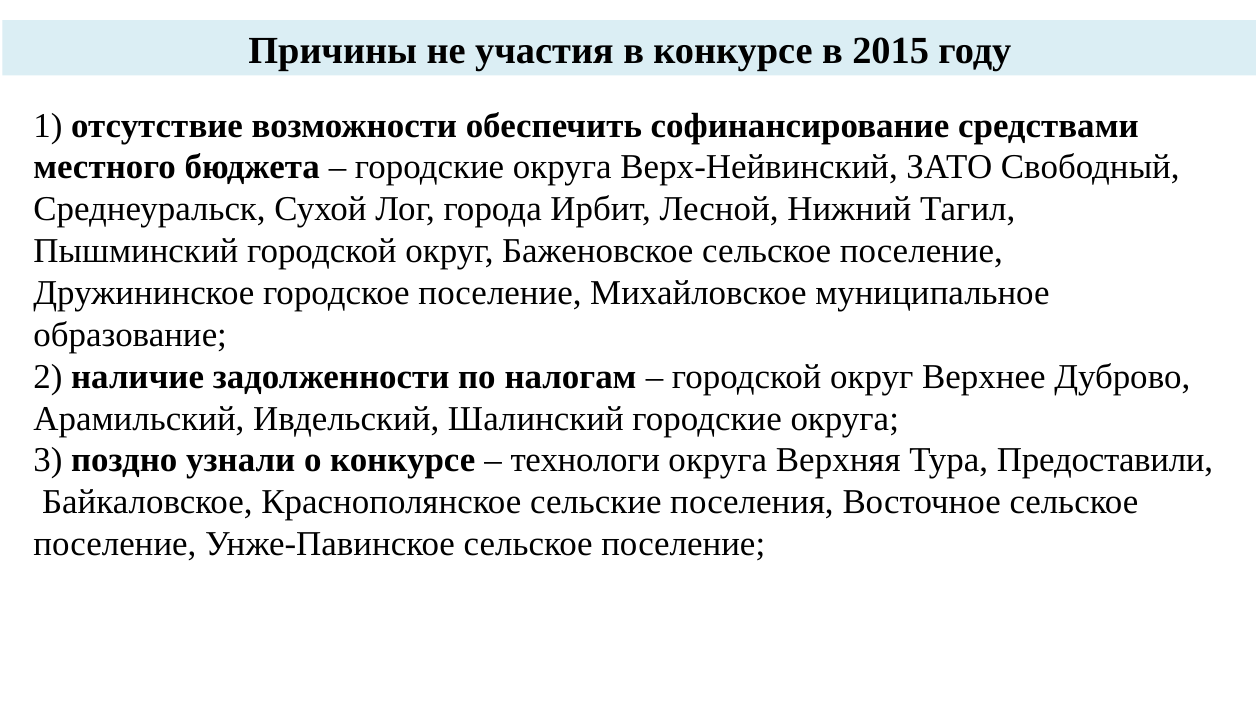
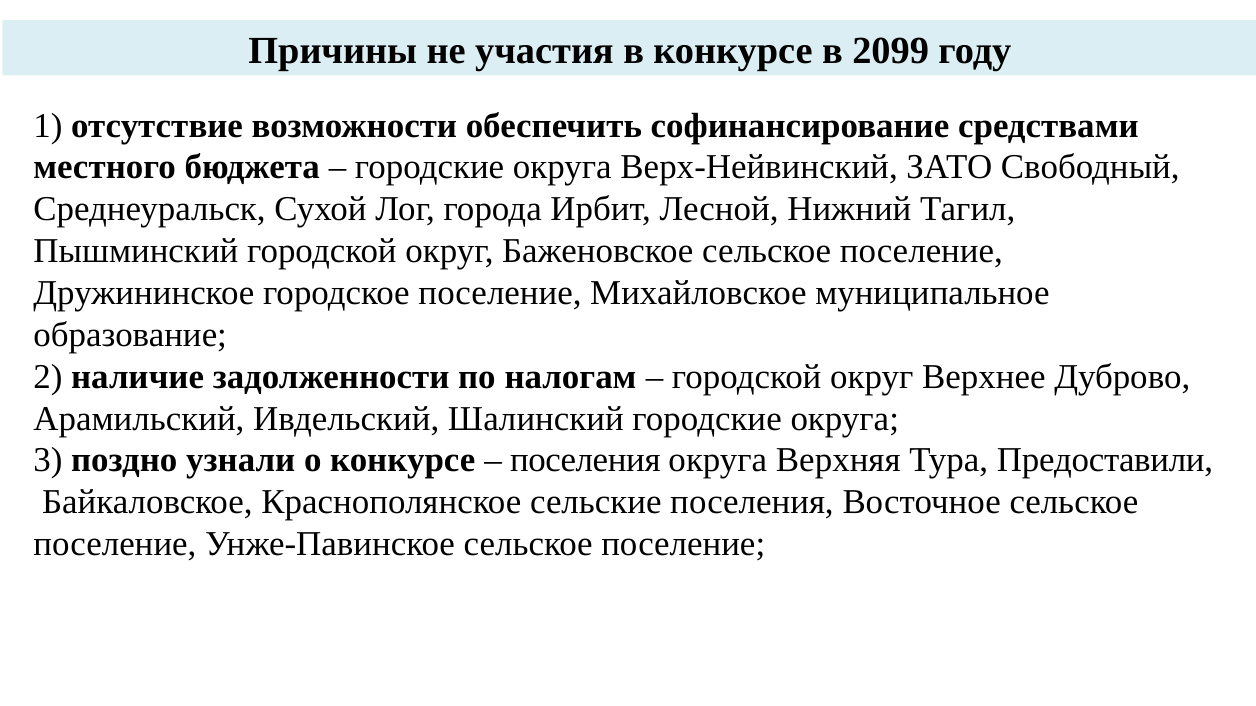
2015: 2015 -> 2099
технологи at (585, 461): технологи -> поселения
